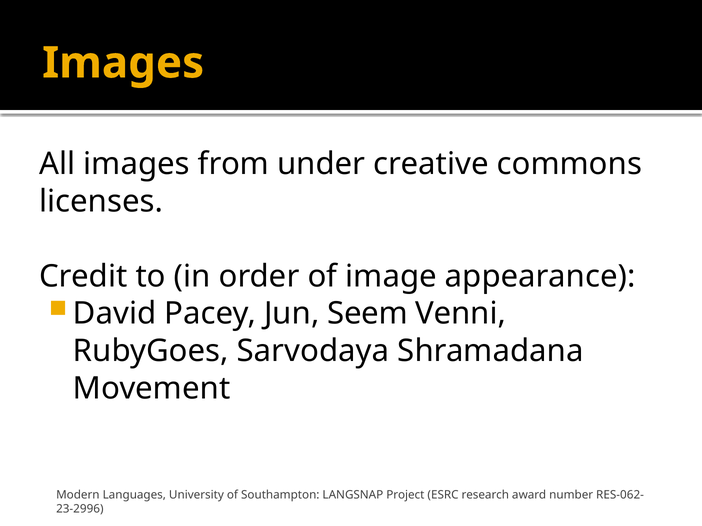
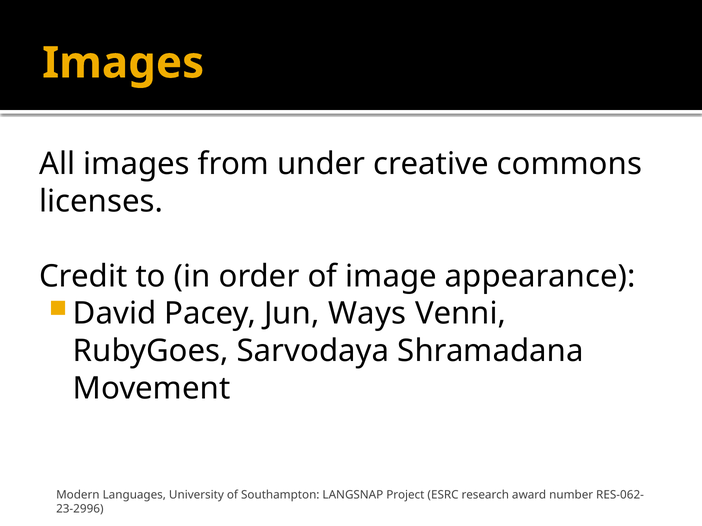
Seem: Seem -> Ways
